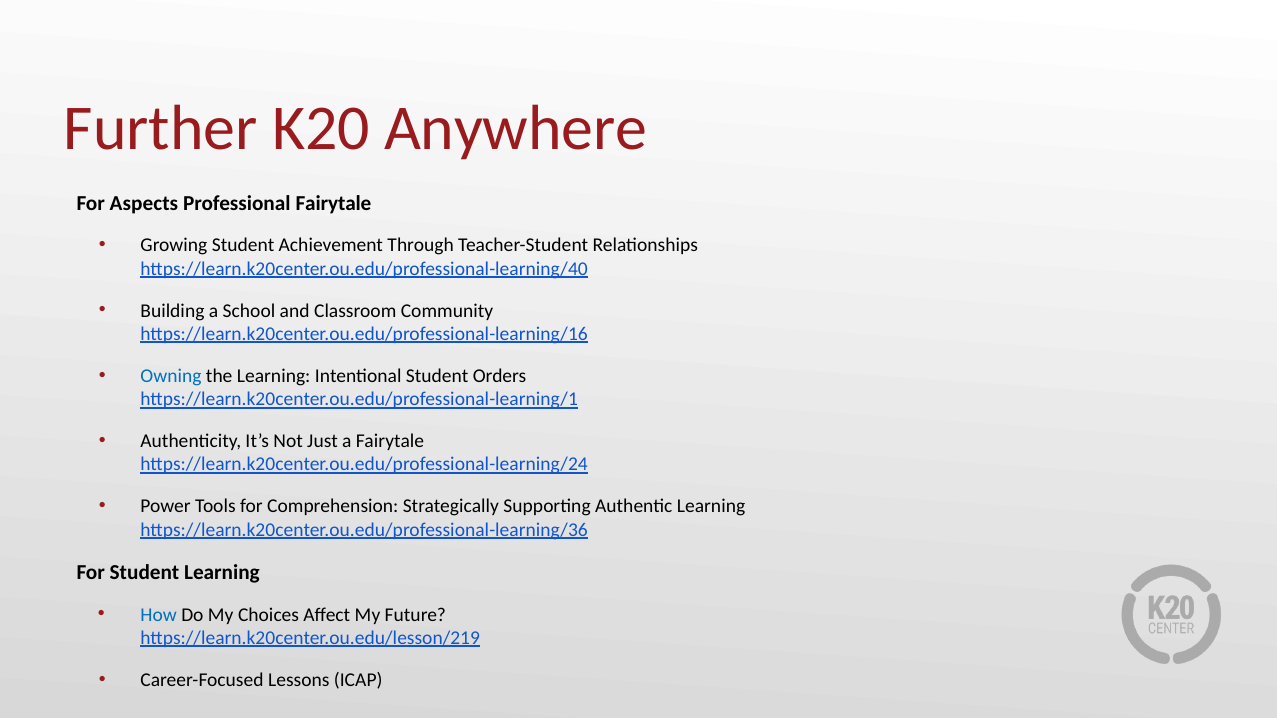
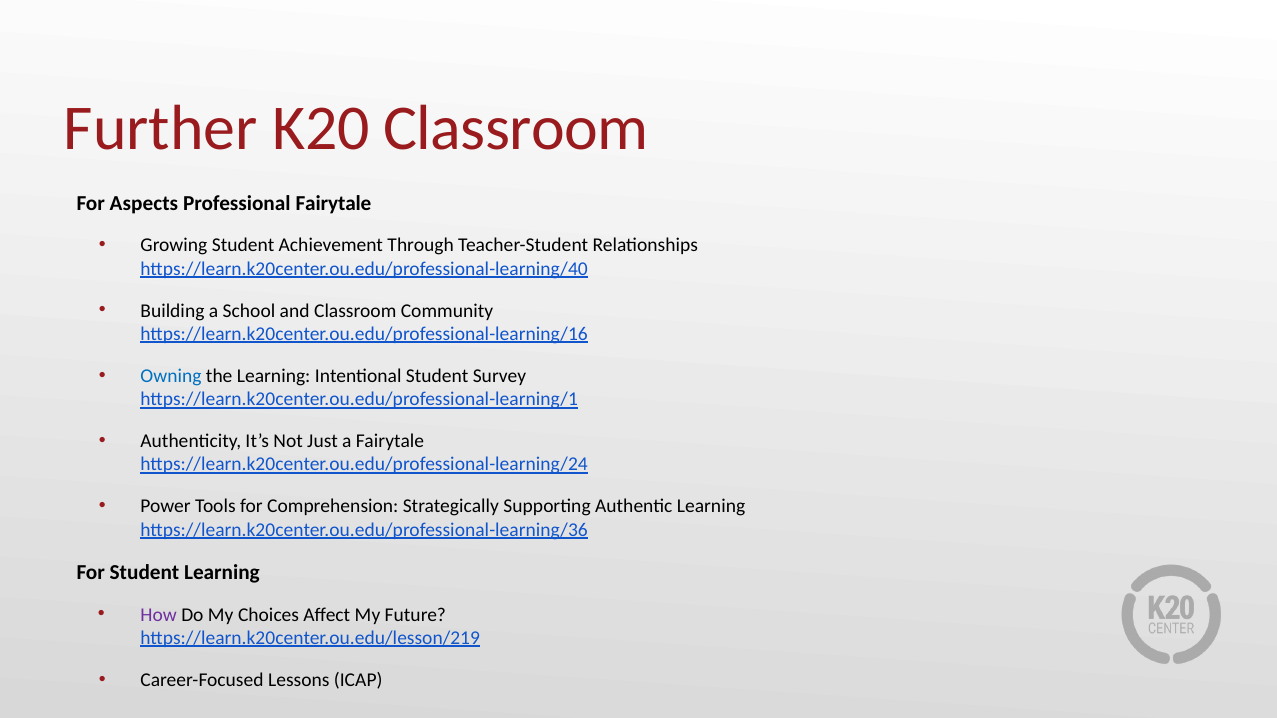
K20 Anywhere: Anywhere -> Classroom
Orders: Orders -> Survey
How colour: blue -> purple
